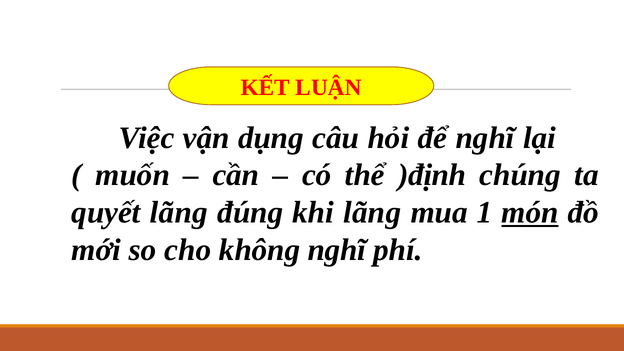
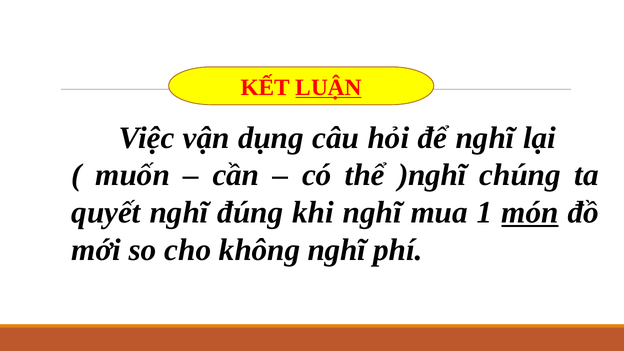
LUẬN underline: none -> present
)định: )định -> )nghĩ
quyết lãng: lãng -> nghĩ
khi lãng: lãng -> nghĩ
